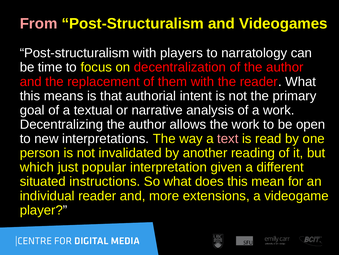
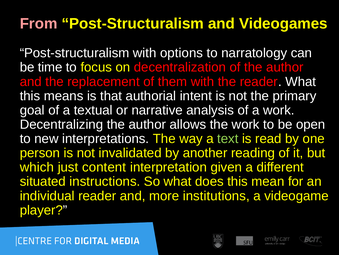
players: players -> options
text colour: pink -> light green
popular: popular -> content
extensions: extensions -> institutions
